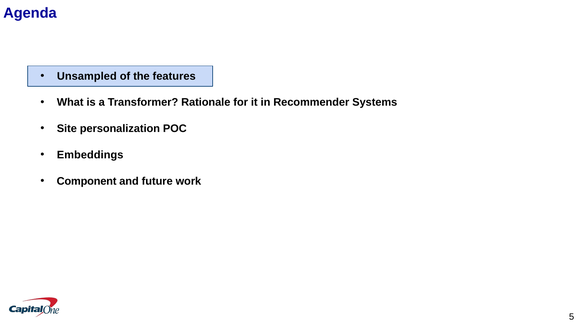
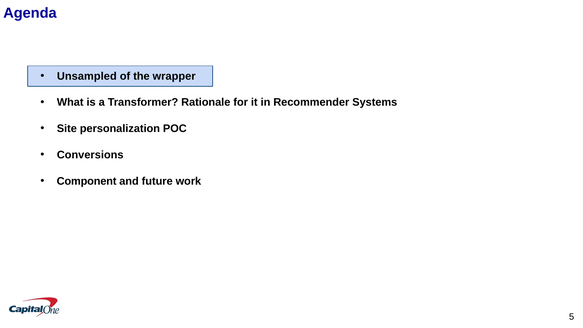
features: features -> wrapper
Embeddings: Embeddings -> Conversions
